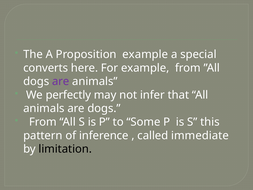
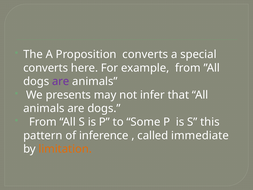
Proposition example: example -> converts
perfectly: perfectly -> presents
limitation colour: black -> orange
